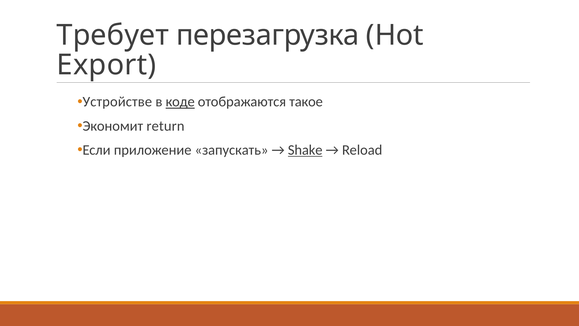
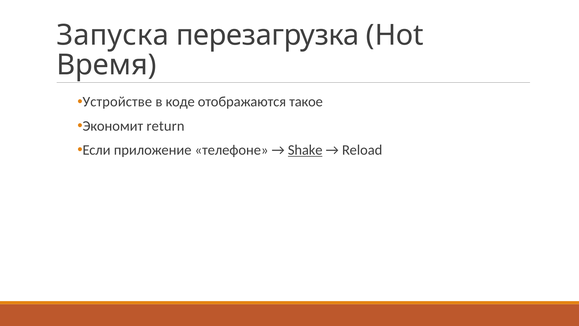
Требует: Требует -> Запуска
Export: Export -> Время
коде underline: present -> none
запускать: запускать -> телефоне
